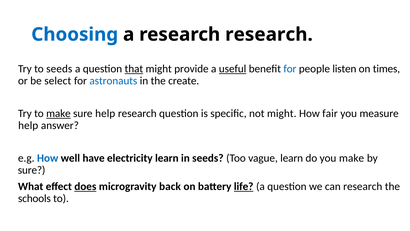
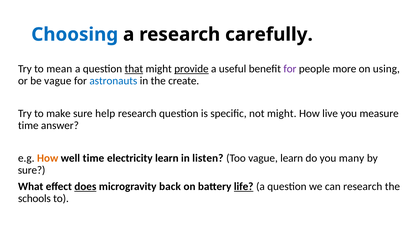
research research: research -> carefully
to seeds: seeds -> mean
provide underline: none -> present
useful underline: present -> none
for at (290, 69) colour: blue -> purple
listen: listen -> more
times: times -> using
be select: select -> vague
make at (58, 113) underline: present -> none
fair: fair -> live
help at (28, 125): help -> time
How at (48, 158) colour: blue -> orange
well have: have -> time
in seeds: seeds -> listen
you make: make -> many
